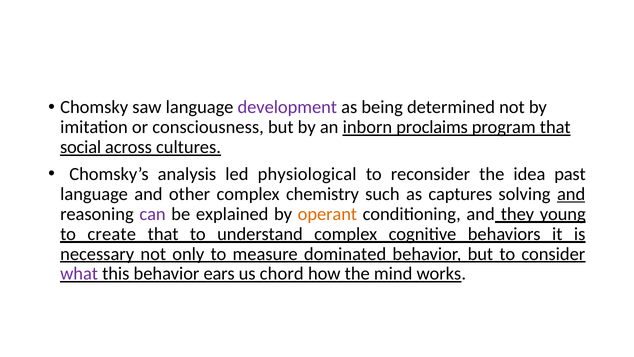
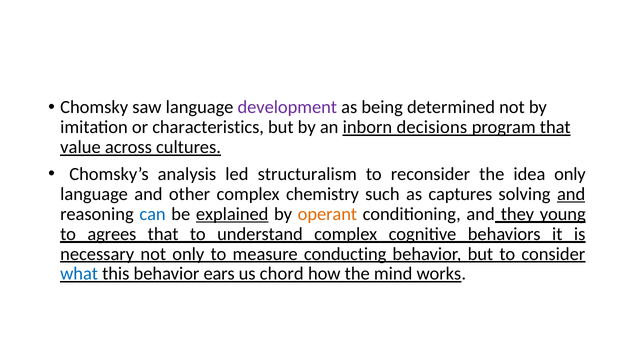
consciousness: consciousness -> characteristics
proclaims: proclaims -> decisions
social: social -> value
physiological: physiological -> structuralism
idea past: past -> only
can colour: purple -> blue
explained underline: none -> present
create: create -> agrees
dominated: dominated -> conducting
what colour: purple -> blue
